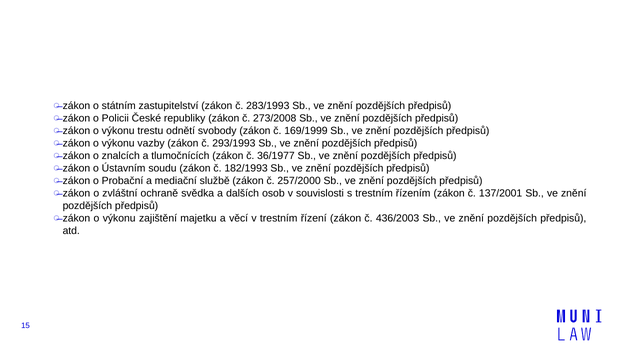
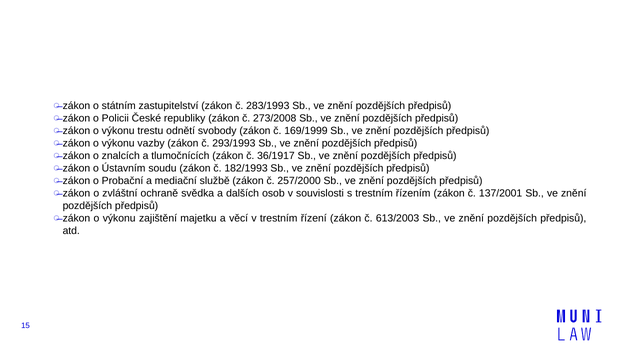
36/1977: 36/1977 -> 36/1917
436/2003: 436/2003 -> 613/2003
